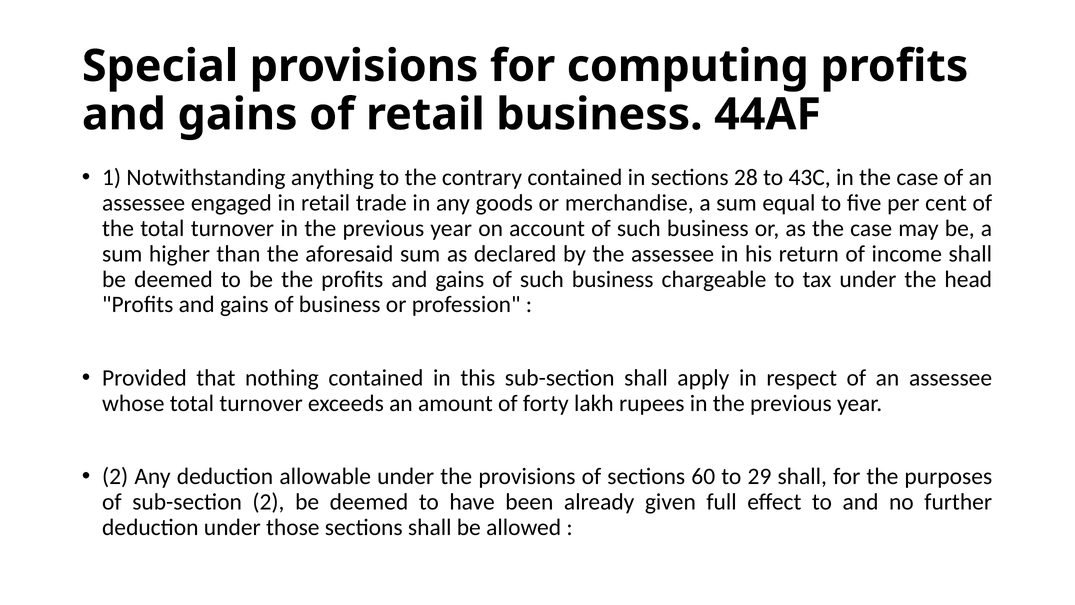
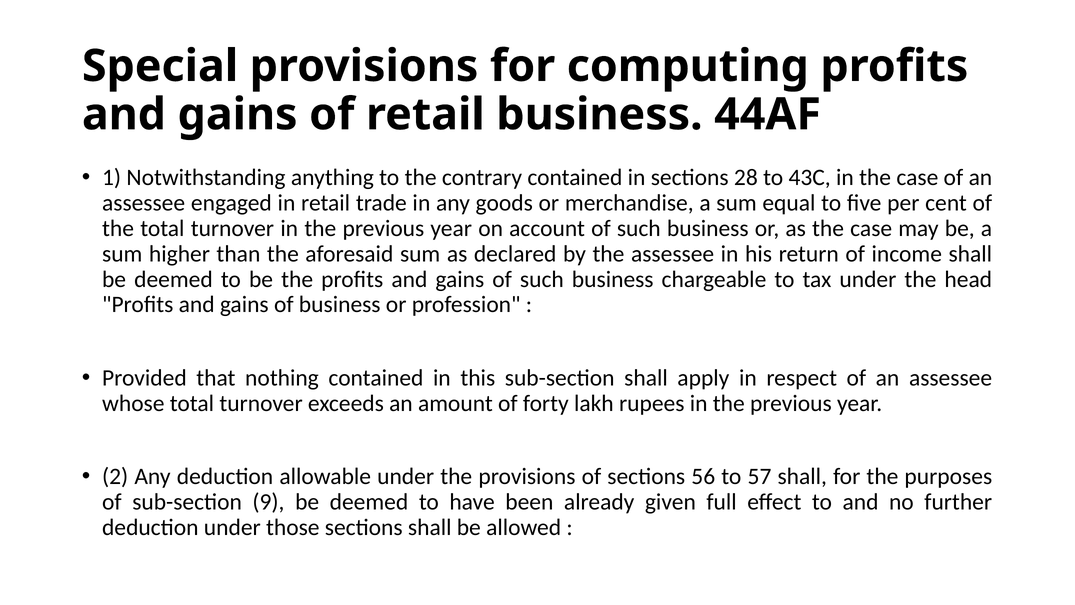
60: 60 -> 56
29: 29 -> 57
sub-section 2: 2 -> 9
